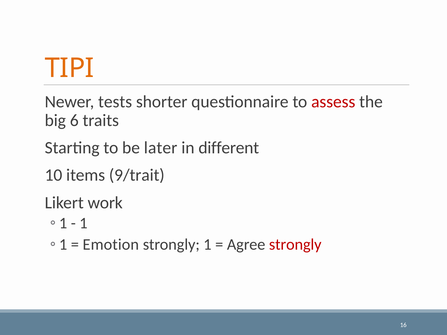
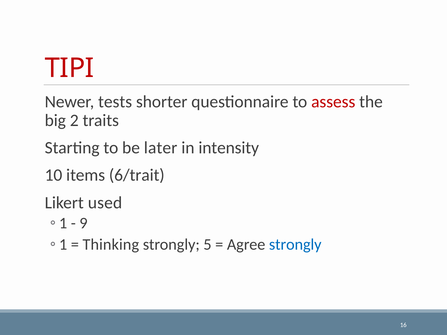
TIPI colour: orange -> red
6: 6 -> 2
different: different -> intensity
9/trait: 9/trait -> 6/trait
work: work -> used
1 at (83, 223): 1 -> 9
Emotion: Emotion -> Thinking
strongly 1: 1 -> 5
strongly at (295, 245) colour: red -> blue
